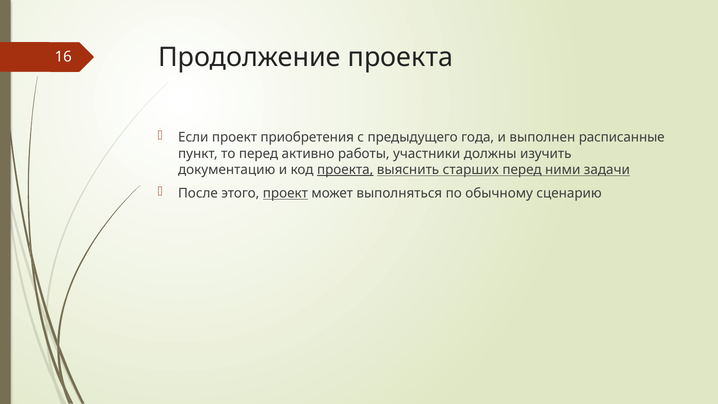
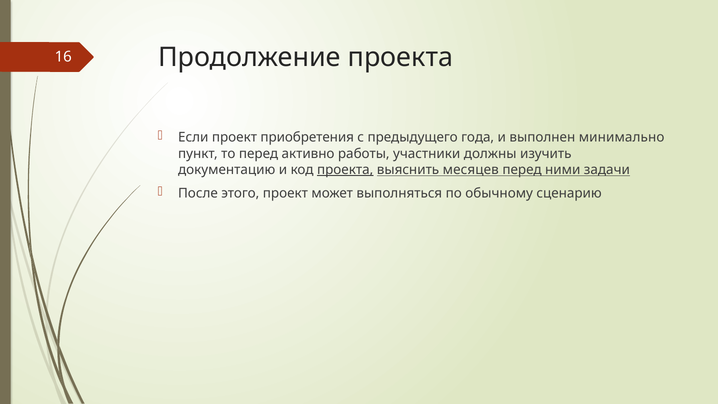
расписанные: расписанные -> минимально
старших: старших -> месяцев
проект at (285, 193) underline: present -> none
